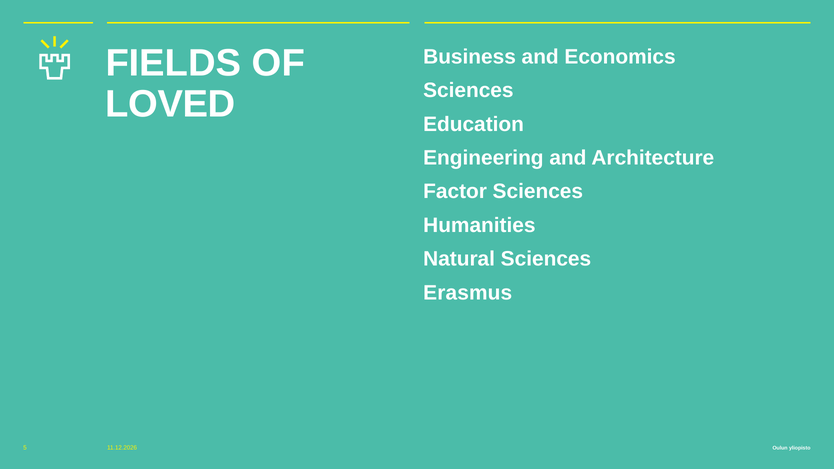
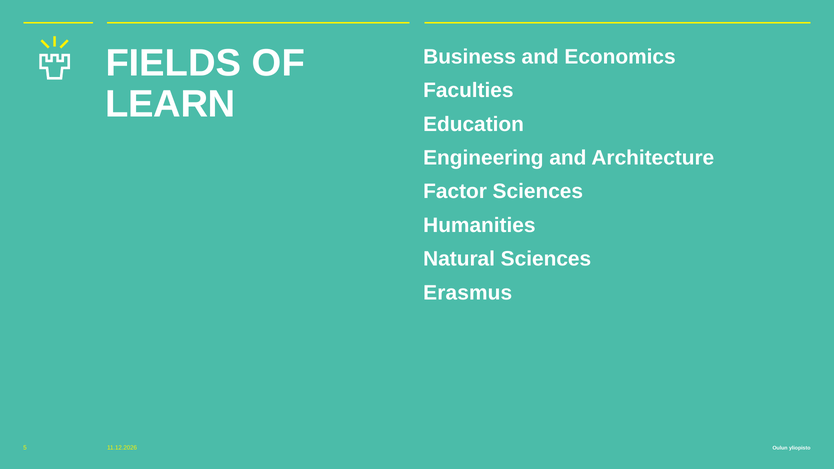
Sciences at (468, 90): Sciences -> Faculties
LOVED: LOVED -> LEARN
